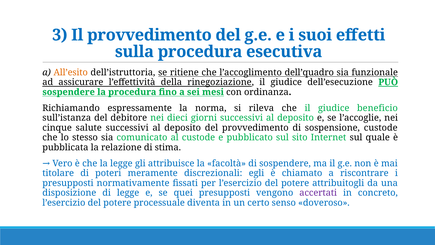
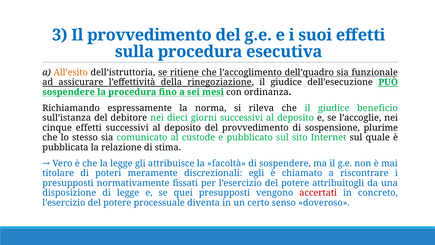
cinque salute: salute -> effetti
sospensione custode: custode -> plurime
accertati colour: purple -> red
